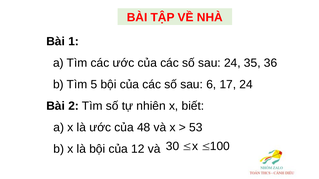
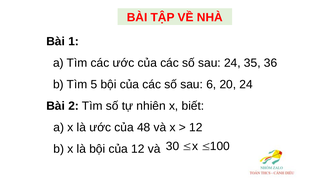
17: 17 -> 20
53 at (196, 128): 53 -> 12
